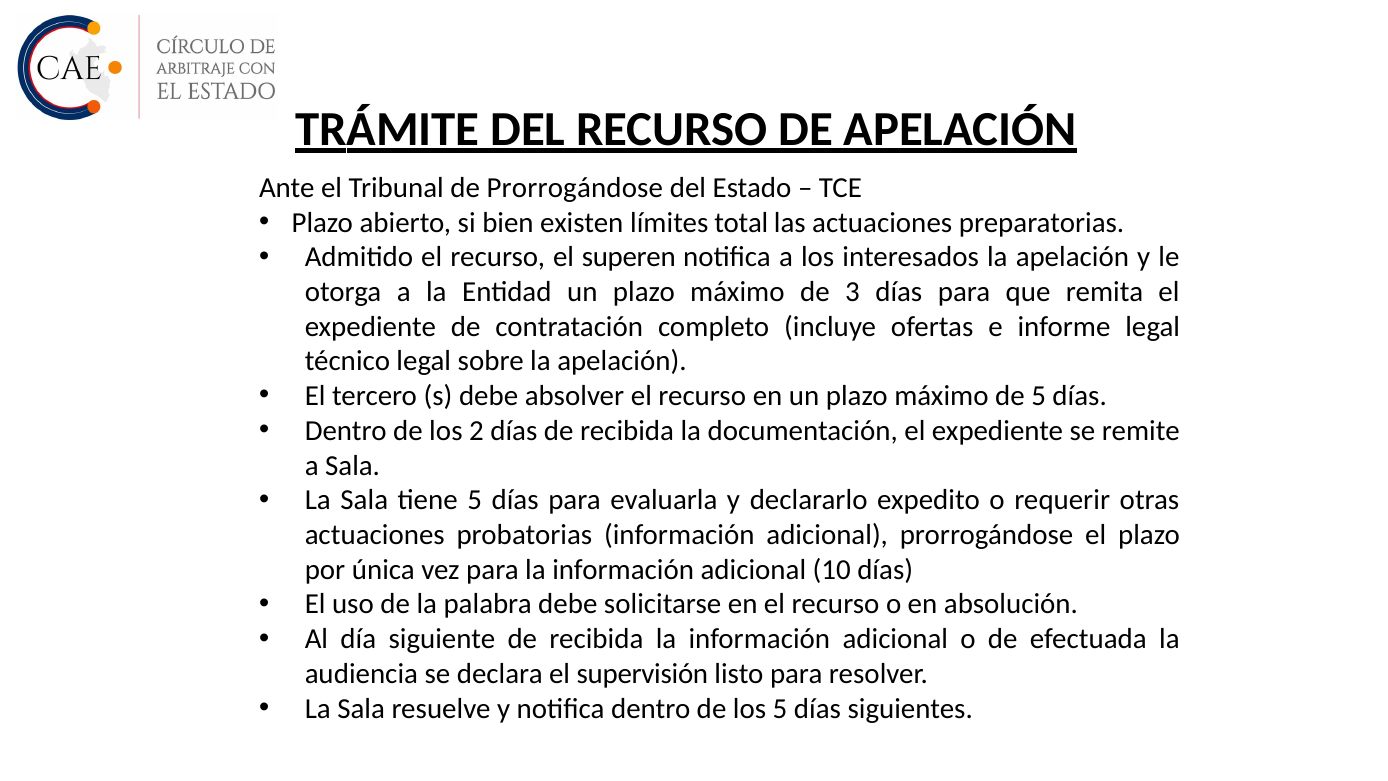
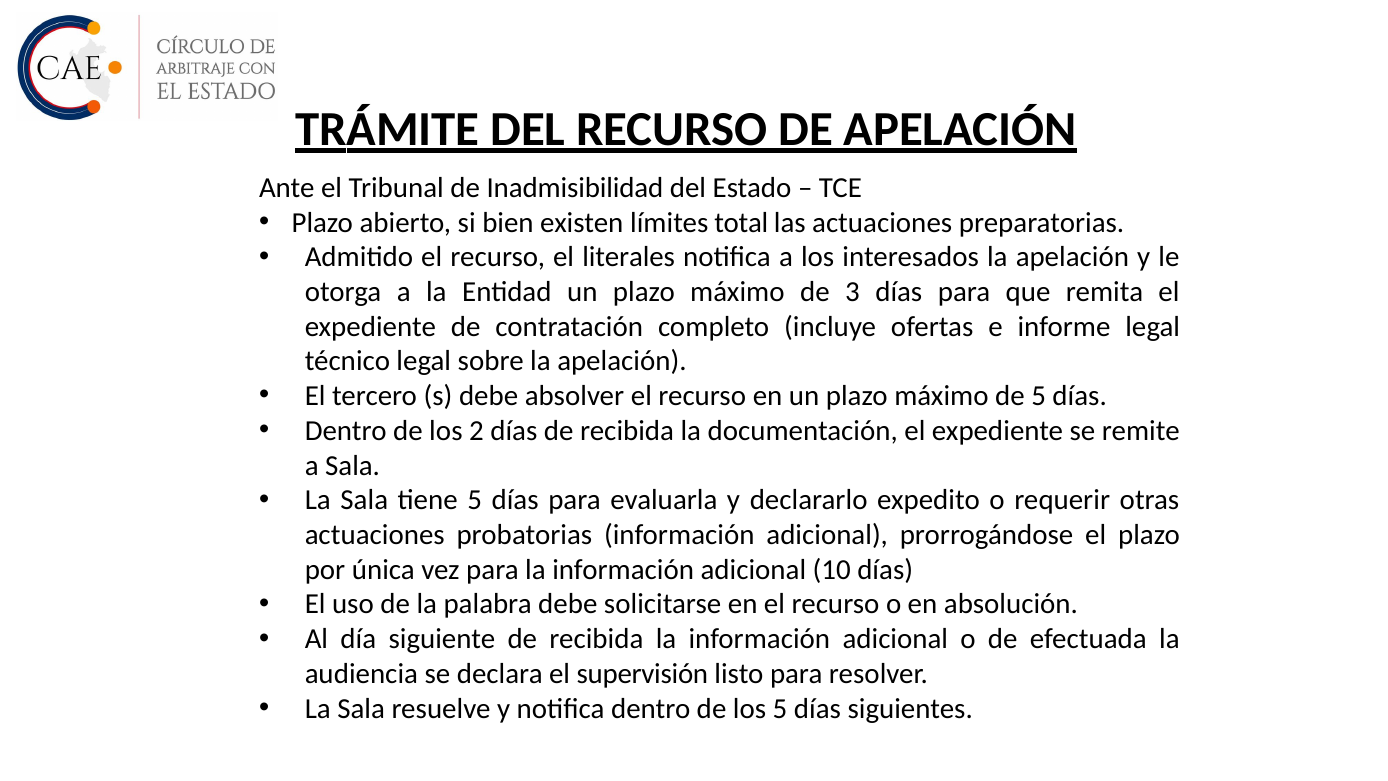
de Prorrogándose: Prorrogándose -> Inadmisibilidad
superen: superen -> literales
